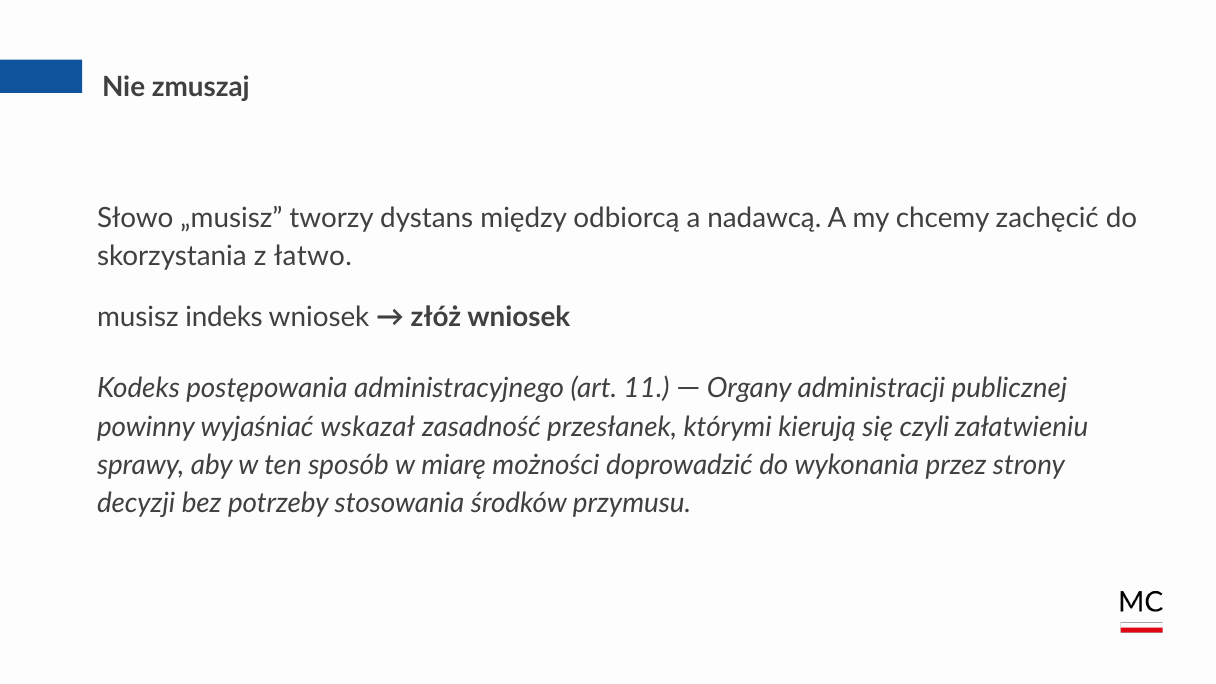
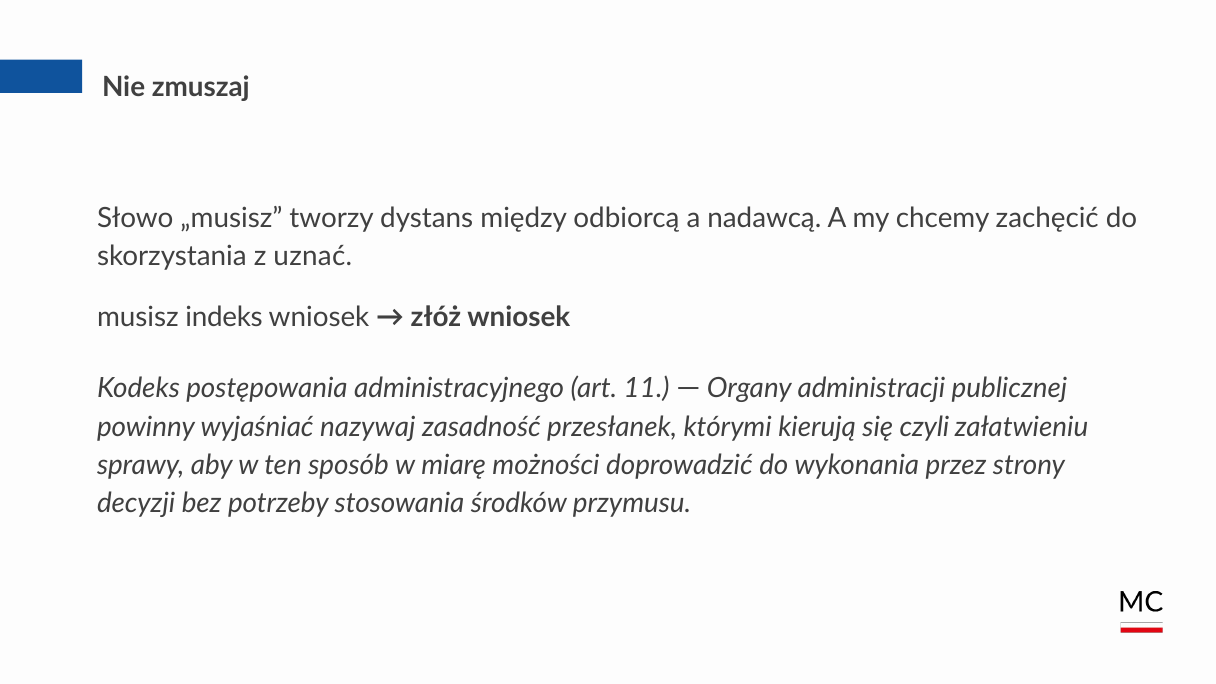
łatwo: łatwo -> uznać
wskazał: wskazał -> nazywaj
